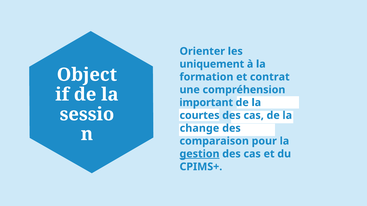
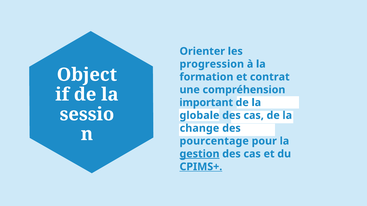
uniquement: uniquement -> progression
courtes: courtes -> globale
comparaison: comparaison -> pourcentage
CPIMS+ underline: none -> present
